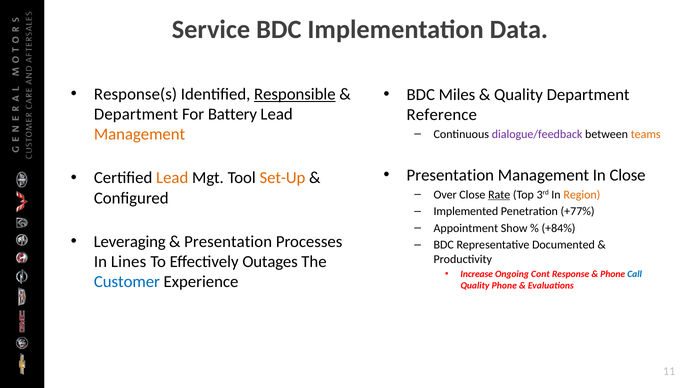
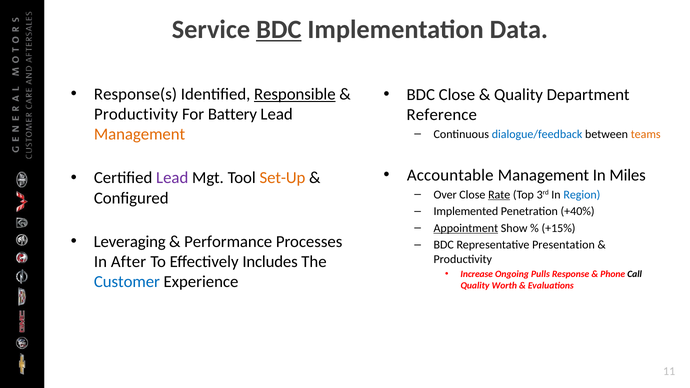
BDC at (279, 29) underline: none -> present
BDC Miles: Miles -> Close
Department at (136, 114): Department -> Productivity
dialogue/feedback colour: purple -> blue
Presentation at (450, 175): Presentation -> Accountable
In Close: Close -> Miles
Lead at (172, 178) colour: orange -> purple
Region colour: orange -> blue
+77%: +77% -> +40%
Appointment underline: none -> present
+84%: +84% -> +15%
Presentation at (228, 242): Presentation -> Performance
Documented: Documented -> Presentation
Lines: Lines -> After
Outages: Outages -> Includes
Cont: Cont -> Pulls
Call colour: blue -> black
Quality Phone: Phone -> Worth
